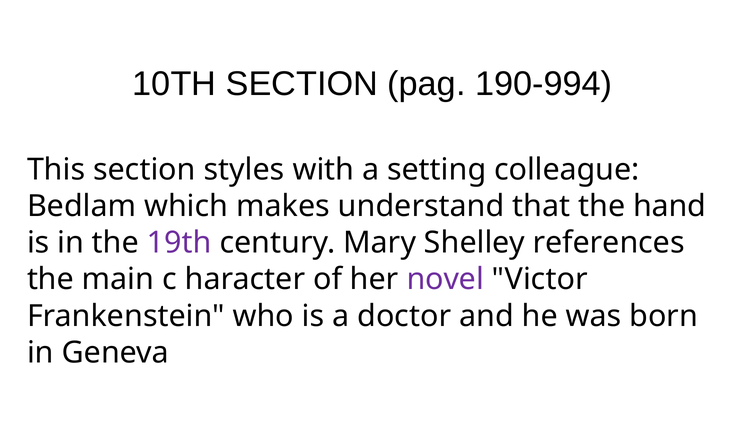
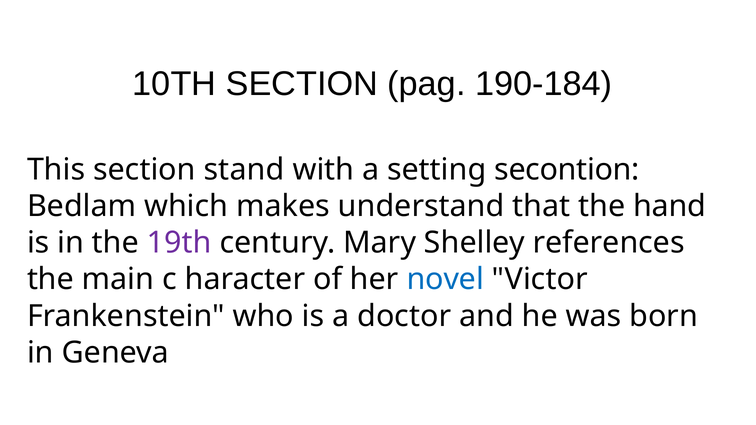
190-994: 190-994 -> 190-184
styles: styles -> stand
colleague: colleague -> secontion
novel colour: purple -> blue
